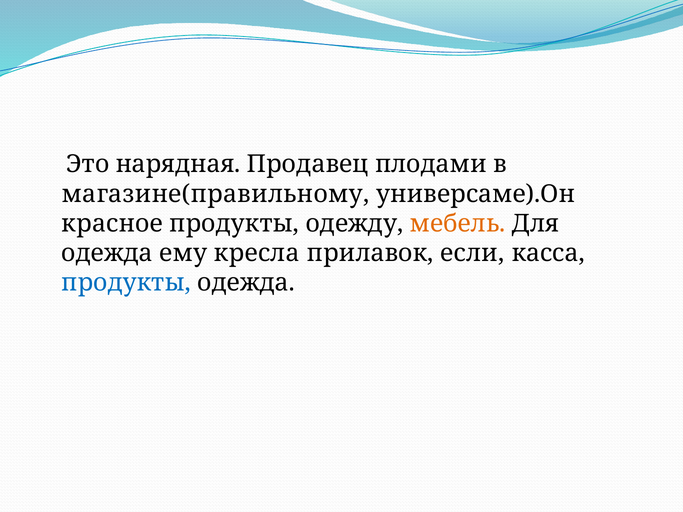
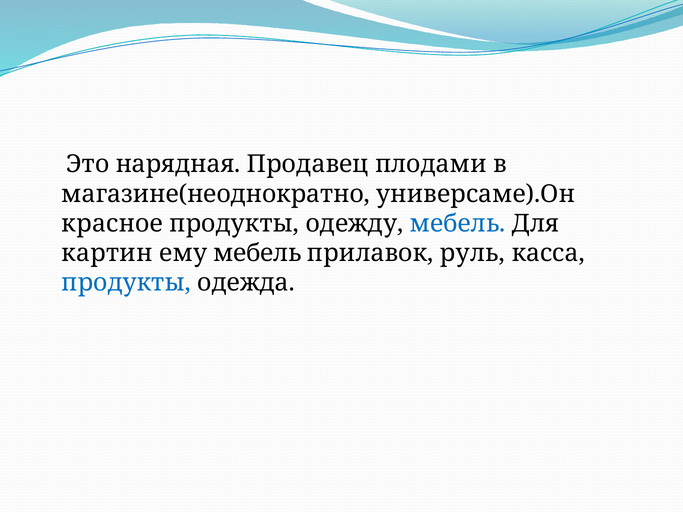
магазине(правильному: магазине(правильному -> магазине(неоднократно
мебель at (458, 224) colour: orange -> blue
одежда at (107, 253): одежда -> картин
ему кресла: кресла -> мебель
если: если -> руль
